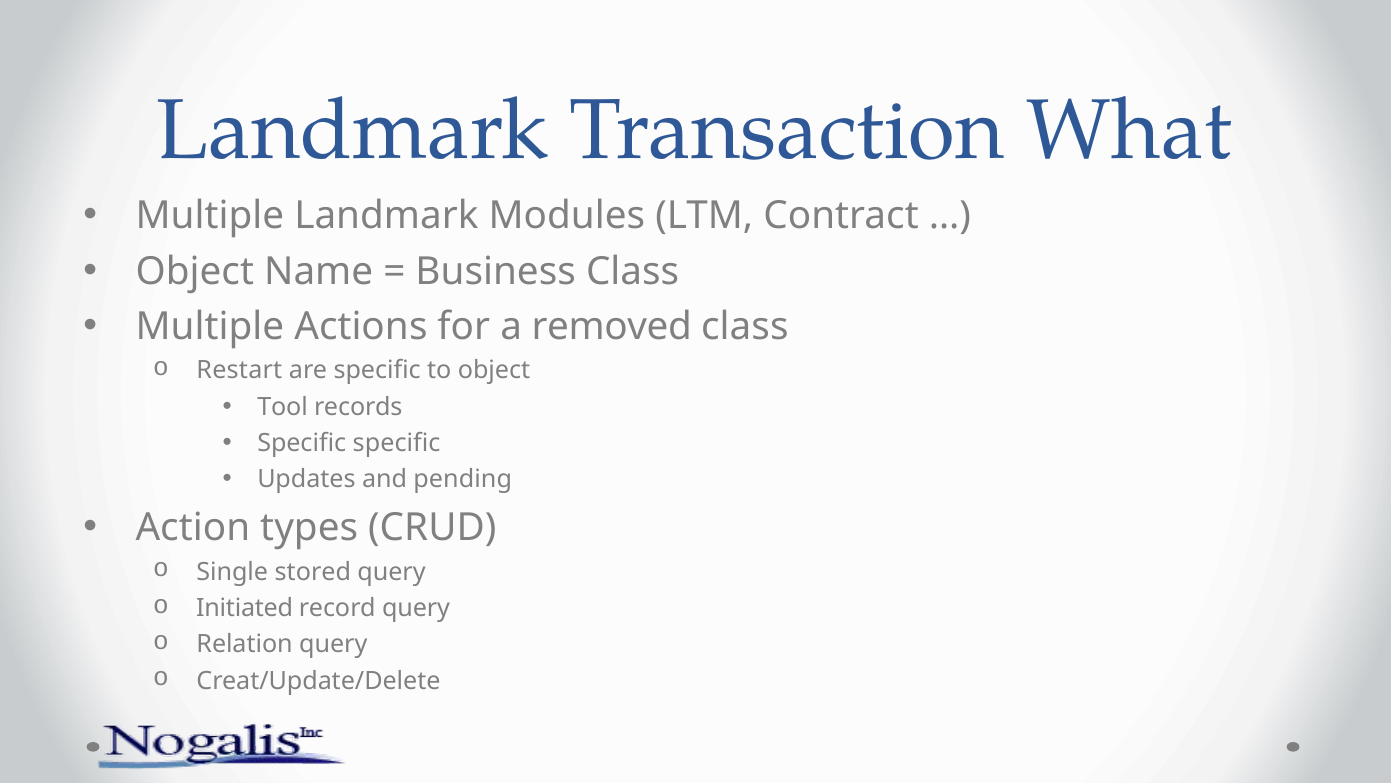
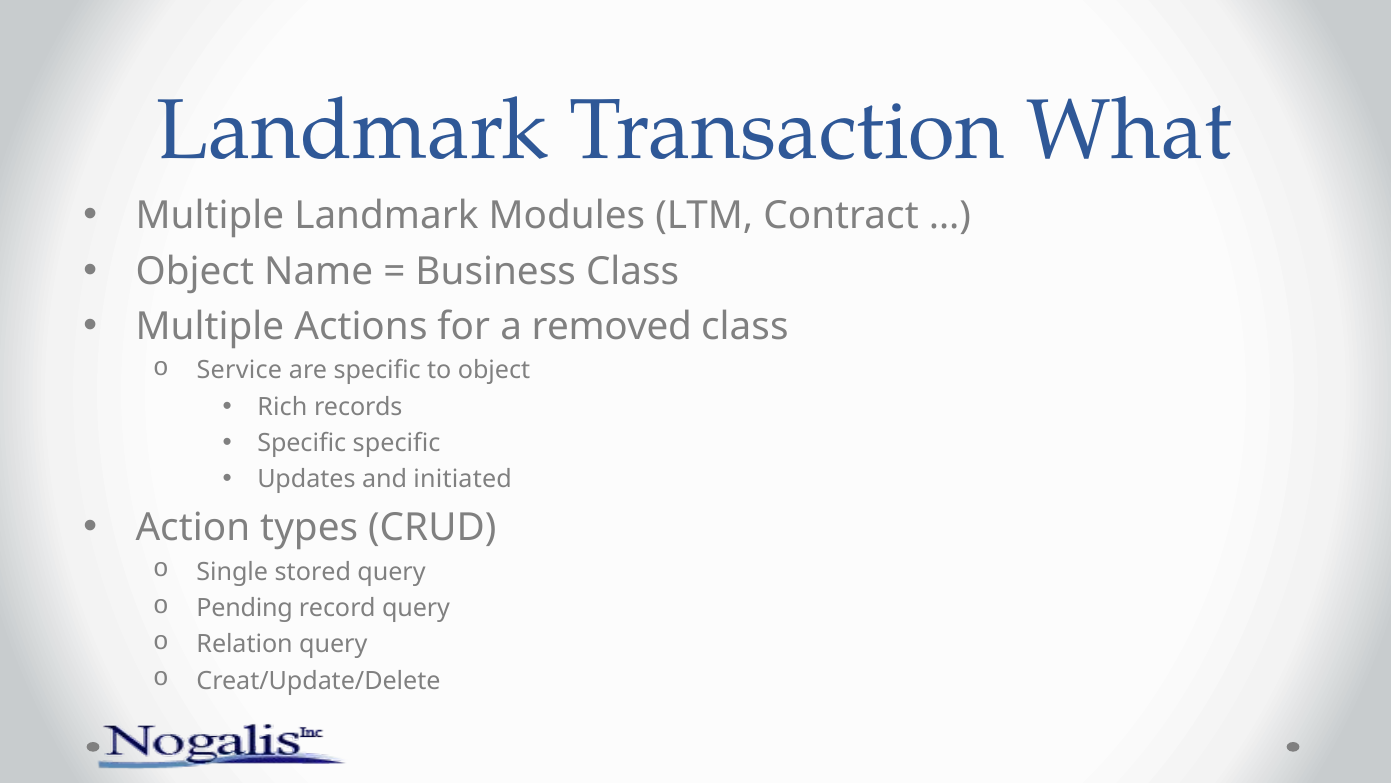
Restart: Restart -> Service
Tool: Tool -> Rich
pending: pending -> initiated
Initiated: Initiated -> Pending
